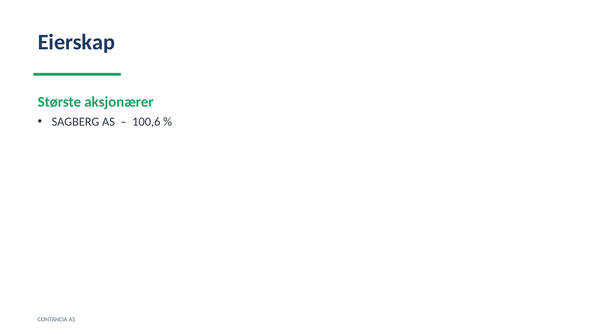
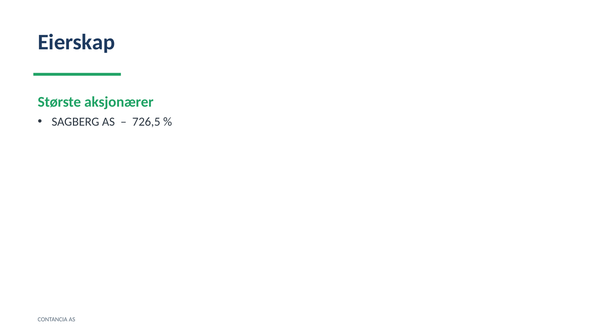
100,6: 100,6 -> 726,5
